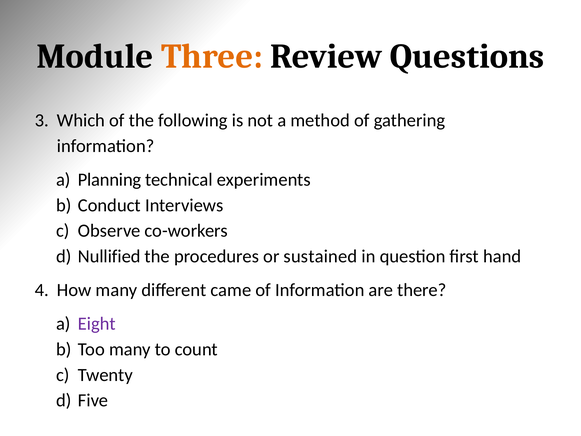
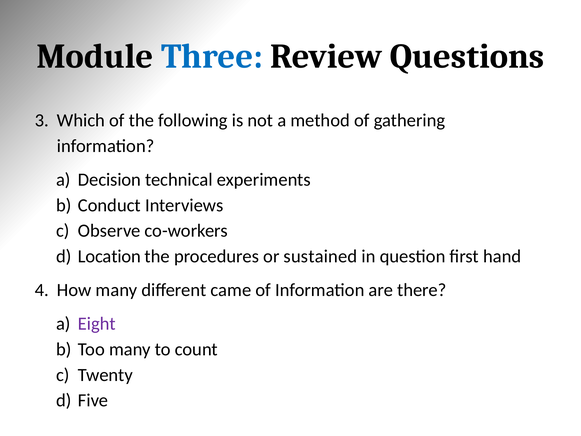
Three colour: orange -> blue
Planning: Planning -> Decision
Nullified: Nullified -> Location
